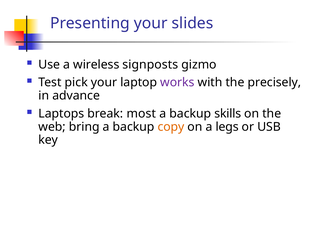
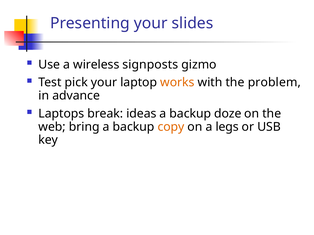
works colour: purple -> orange
precisely: precisely -> problem
most: most -> ideas
skills: skills -> doze
